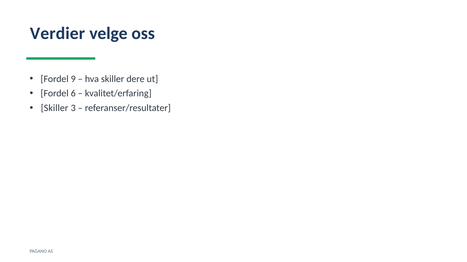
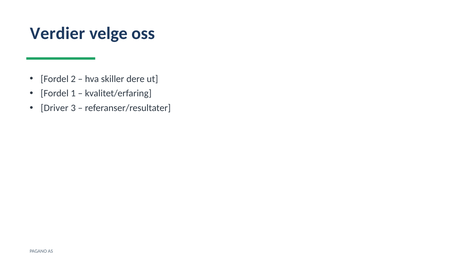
9: 9 -> 2
6: 6 -> 1
Skiller at (55, 108): Skiller -> Driver
